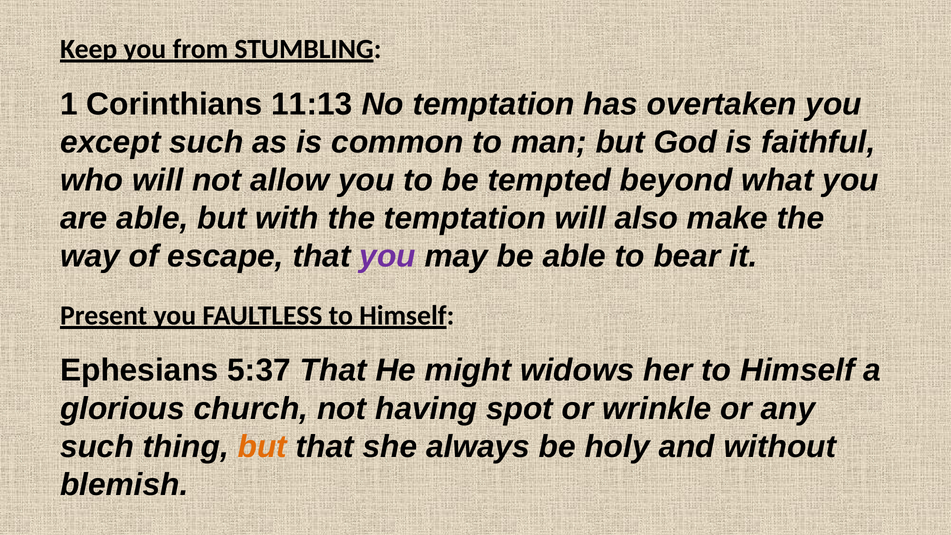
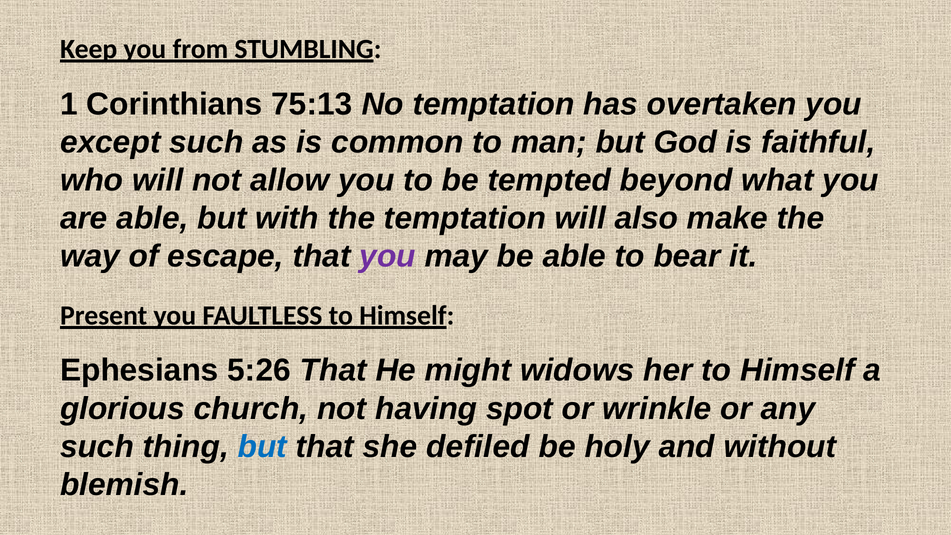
11:13: 11:13 -> 75:13
5:37: 5:37 -> 5:26
but at (262, 447) colour: orange -> blue
always: always -> defiled
